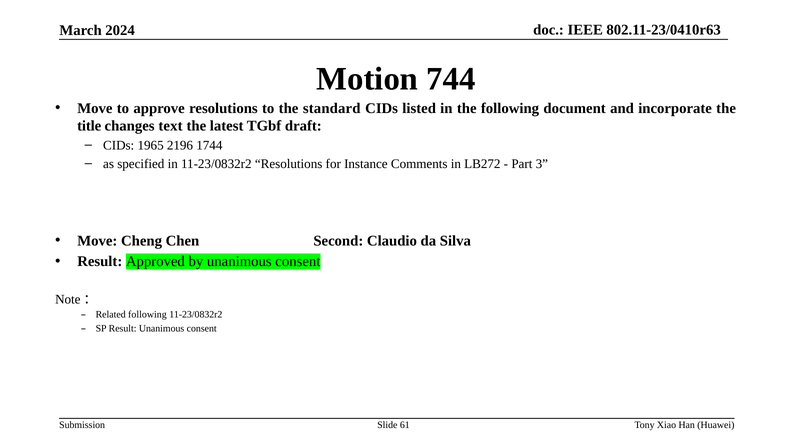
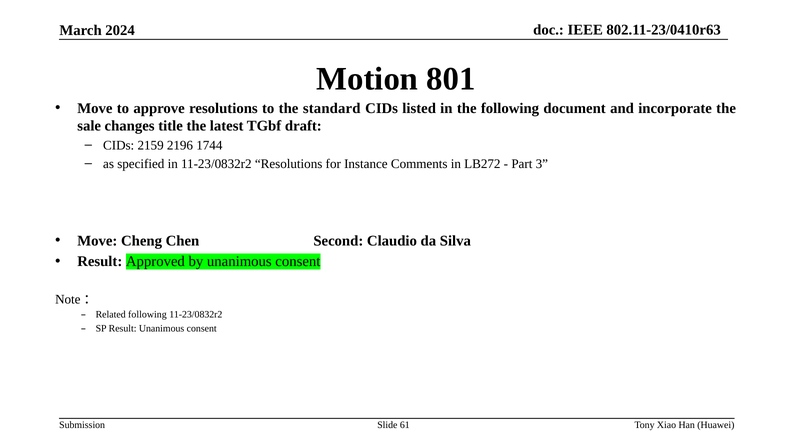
744: 744 -> 801
title: title -> sale
text: text -> title
1965: 1965 -> 2159
